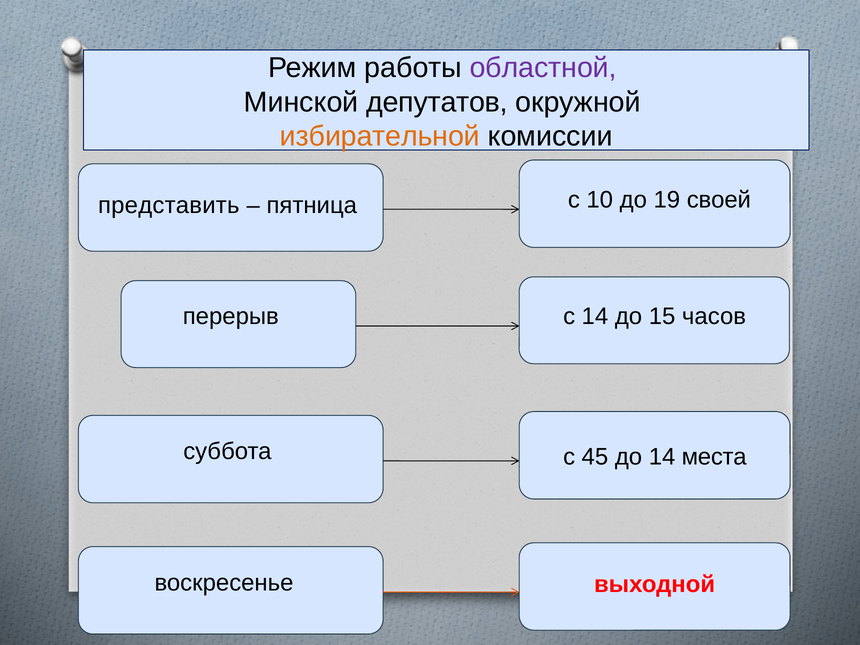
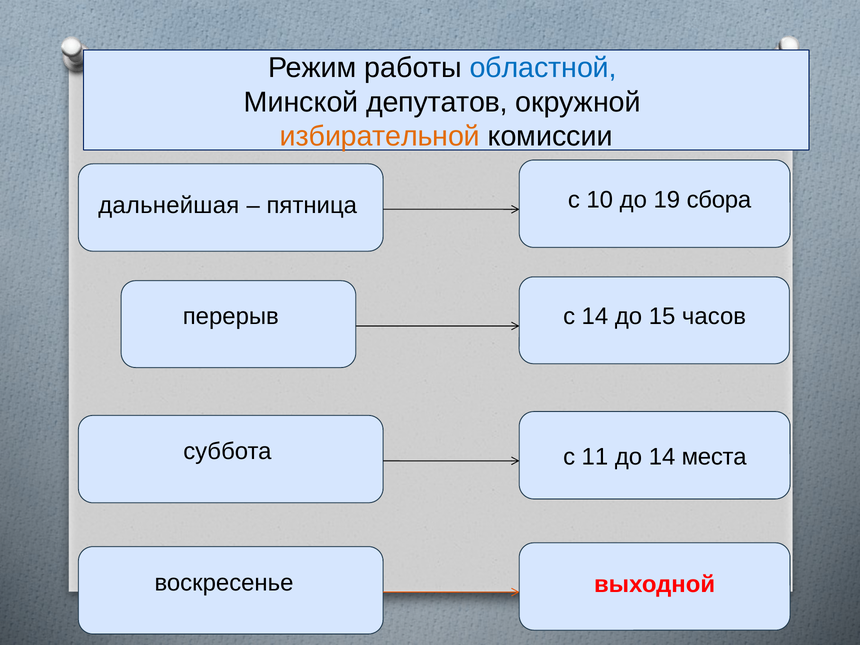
областной colour: purple -> blue
представить: представить -> дальнейшая
своей: своей -> сбора
45: 45 -> 11
